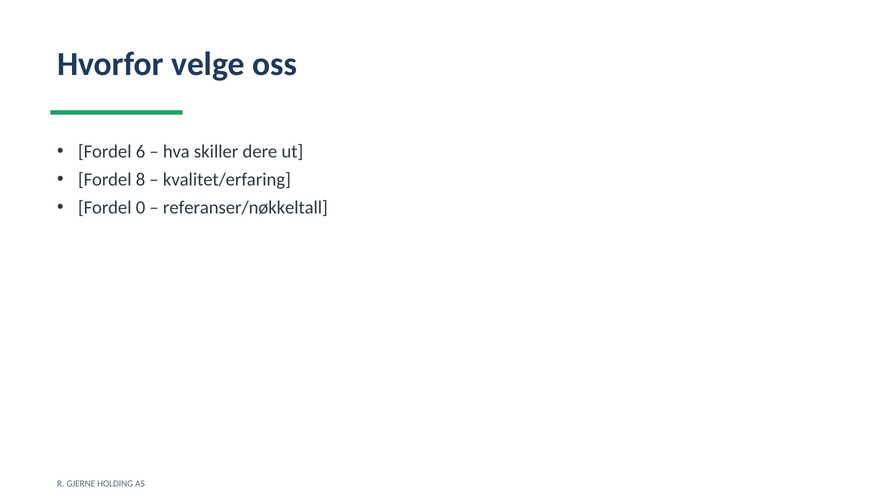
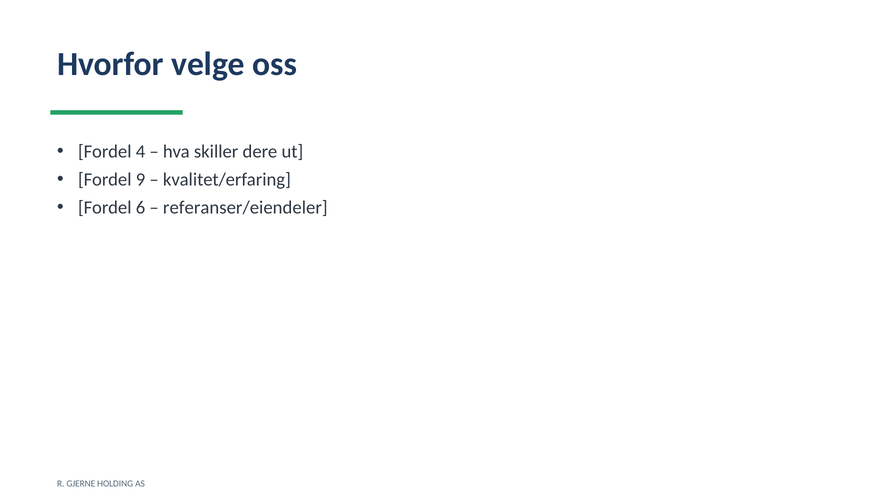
6: 6 -> 4
8: 8 -> 9
0: 0 -> 6
referanser/nøkkeltall: referanser/nøkkeltall -> referanser/eiendeler
